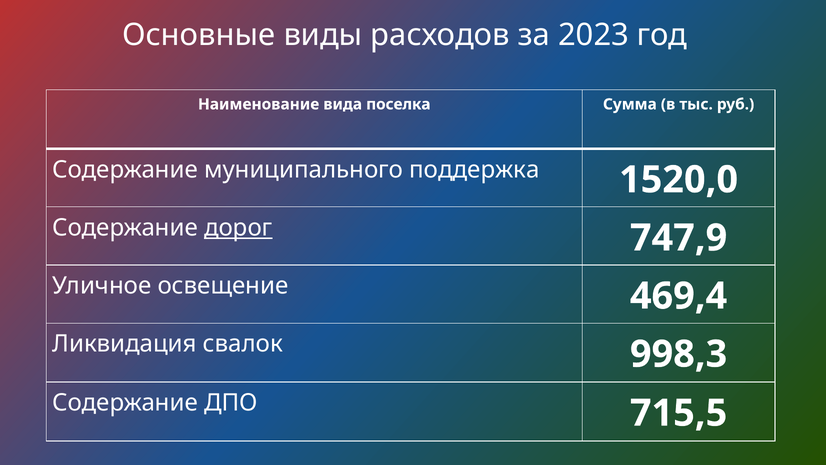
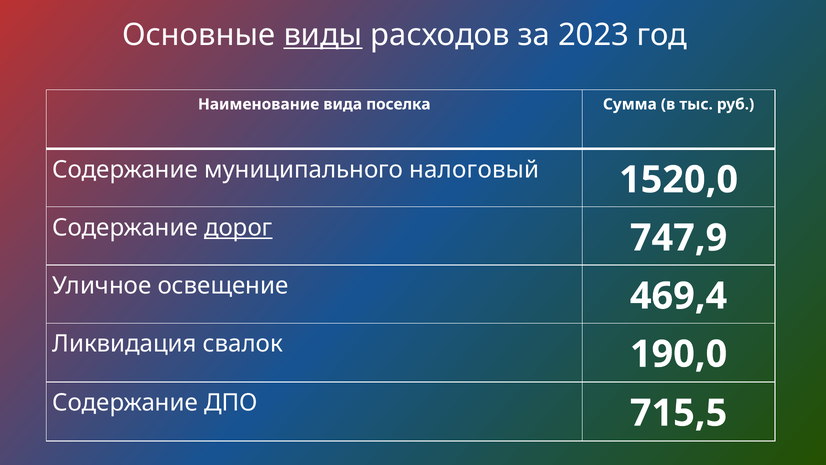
виды underline: none -> present
поддержка: поддержка -> налоговый
998,3: 998,3 -> 190,0
